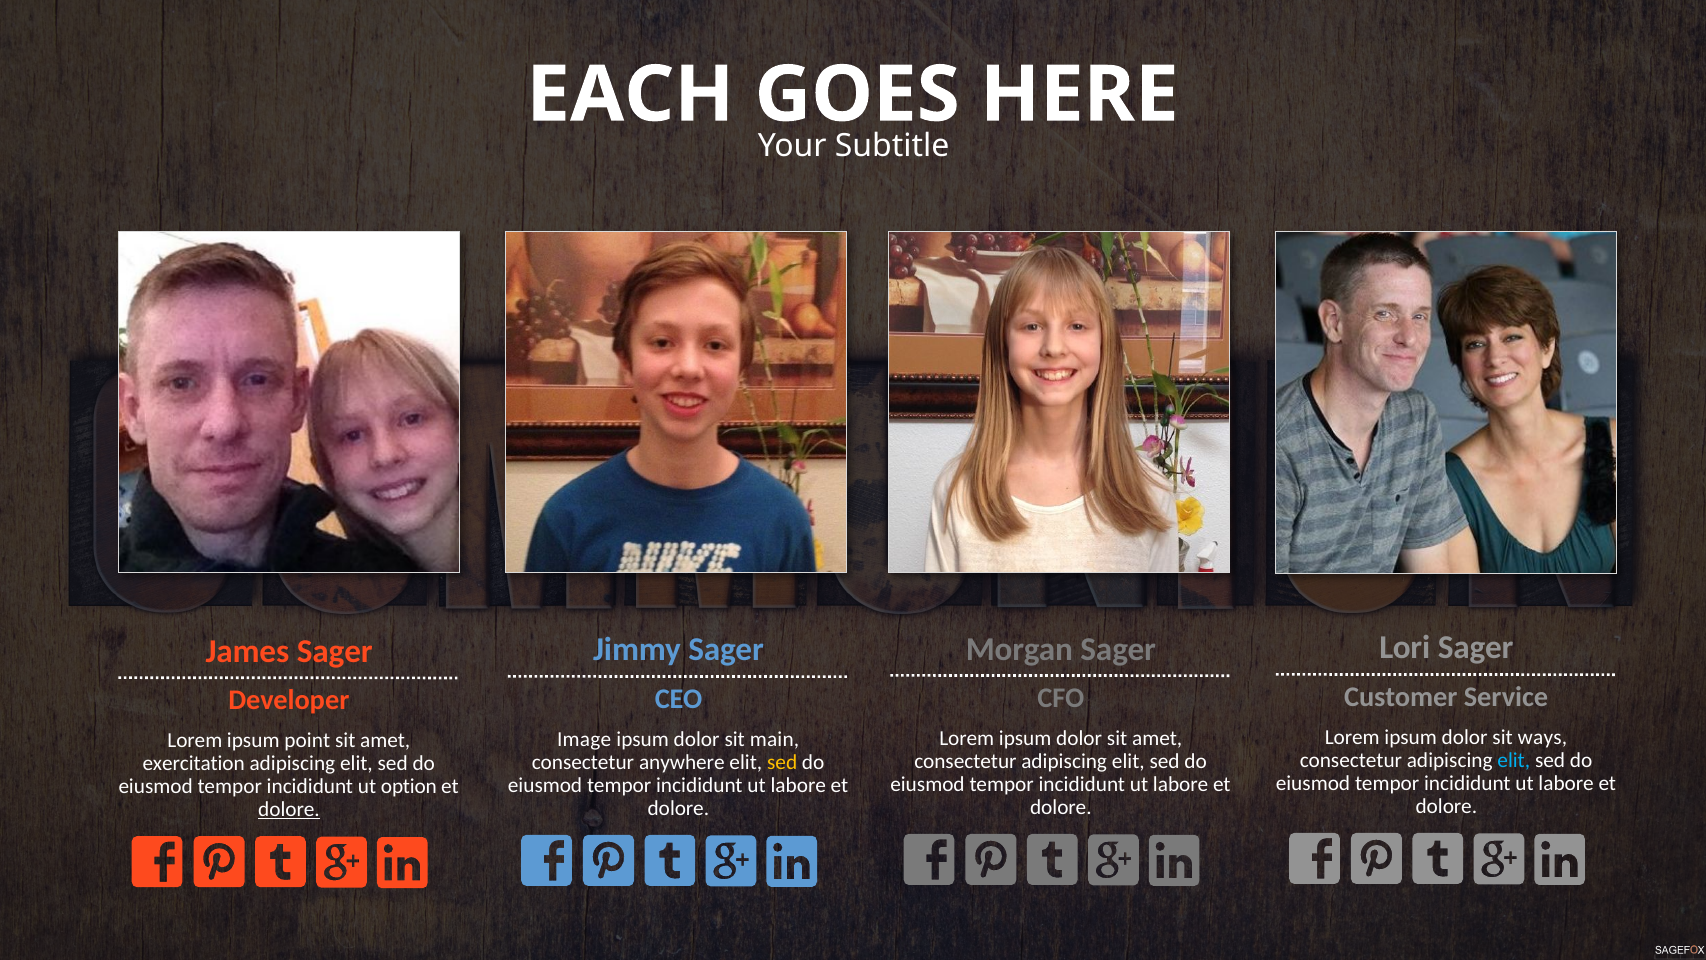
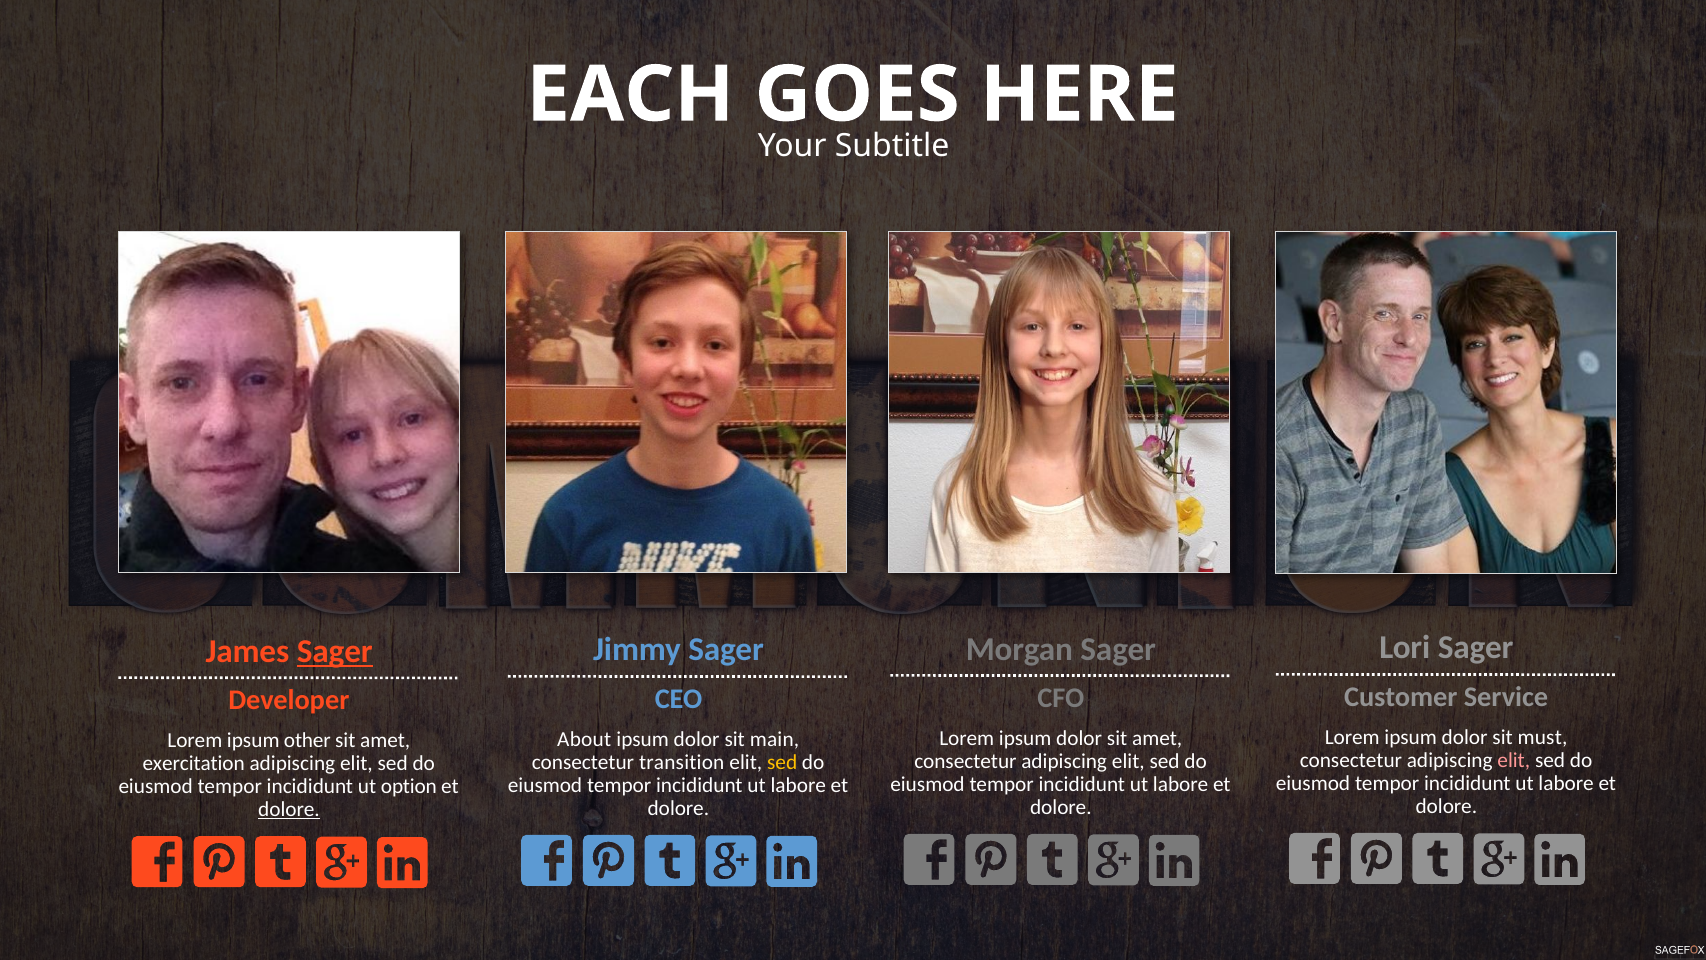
Sager at (335, 651) underline: none -> present
ways: ways -> must
Image: Image -> About
point: point -> other
elit at (1514, 760) colour: light blue -> pink
anywhere: anywhere -> transition
